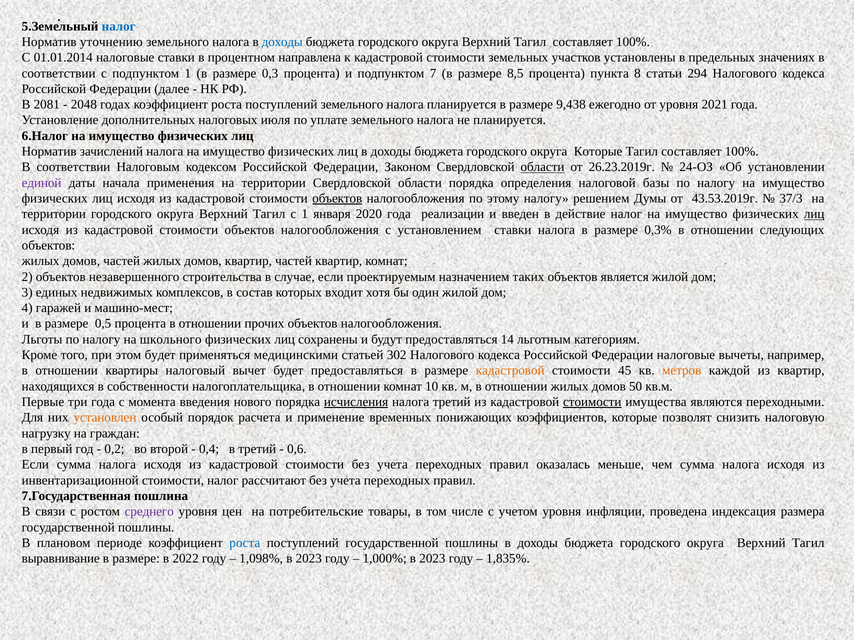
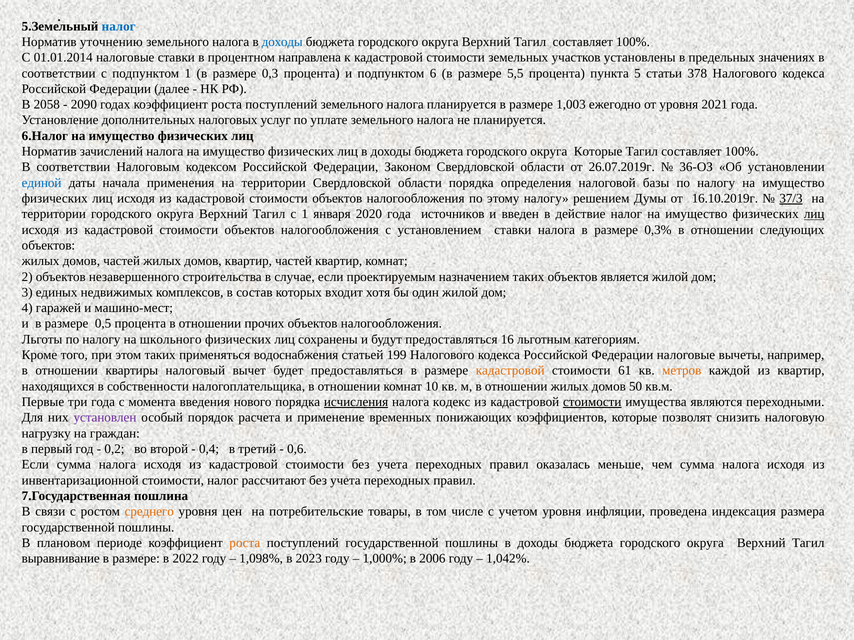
7: 7 -> 6
8,5: 8,5 -> 5,5
8: 8 -> 5
294: 294 -> 378
2081: 2081 -> 2058
2048: 2048 -> 2090
9,438: 9,438 -> 1,003
июля: июля -> услуг
области at (543, 167) underline: present -> none
26.23.2019г: 26.23.2019г -> 26.07.2019г
24-ОЗ: 24-ОЗ -> 36-ОЗ
единой colour: purple -> blue
объектов at (337, 199) underline: present -> none
43.53.2019г: 43.53.2019г -> 16.10.2019г
37/3 underline: none -> present
реализации: реализации -> источников
14: 14 -> 16
этом будет: будет -> таких
медицинскими: медицинскими -> водоснабжения
302: 302 -> 199
45: 45 -> 61
налога третий: третий -> кодекс
установлен colour: orange -> purple
среднего colour: purple -> orange
роста at (245, 543) colour: blue -> orange
1,000% в 2023: 2023 -> 2006
1,835%: 1,835% -> 1,042%
